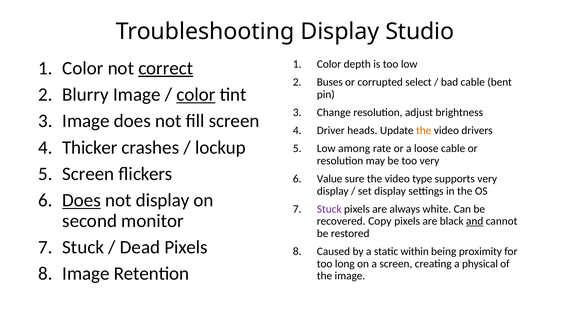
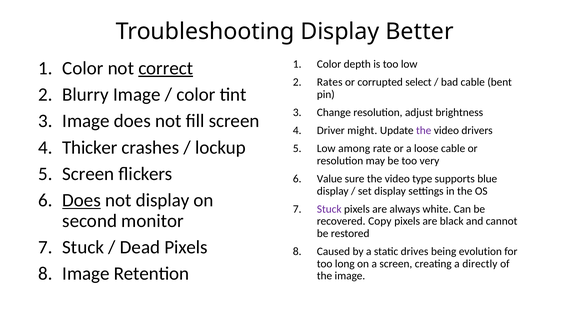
Studio: Studio -> Better
Buses: Buses -> Rates
color at (196, 95) underline: present -> none
heads: heads -> might
the at (424, 131) colour: orange -> purple
supports very: very -> blue
and underline: present -> none
within: within -> drives
proximity: proximity -> evolution
physical: physical -> directly
